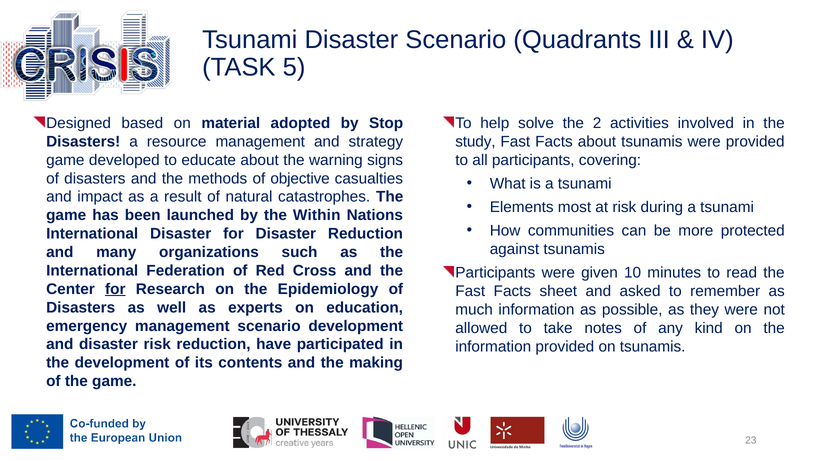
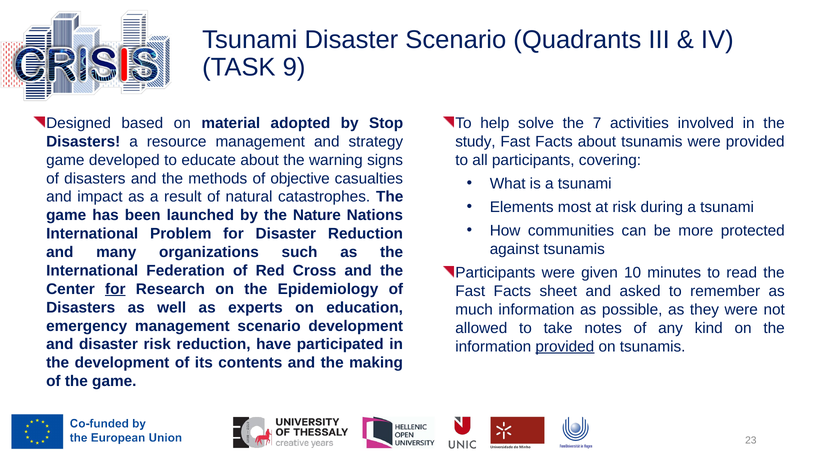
5: 5 -> 9
2: 2 -> 7
Within: Within -> Nature
International Disaster: Disaster -> Problem
provided at (565, 346) underline: none -> present
